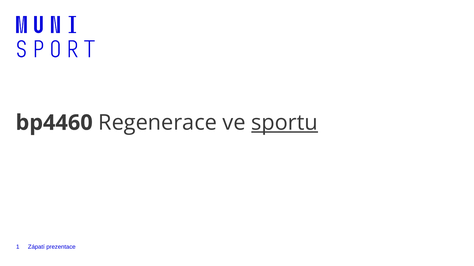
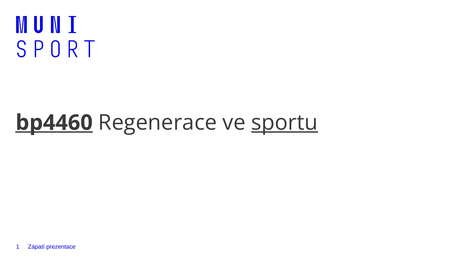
bp4460 underline: none -> present
